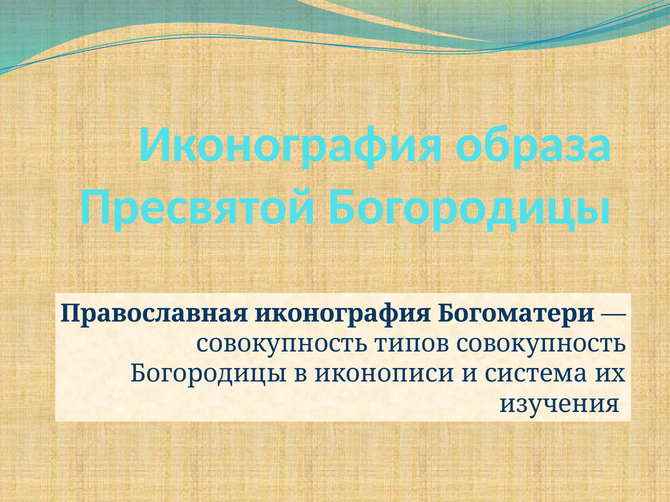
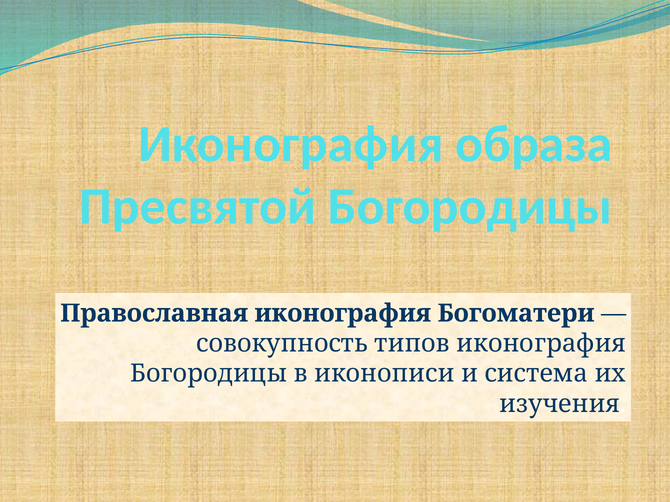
типов совокупность: совокупность -> иконография
